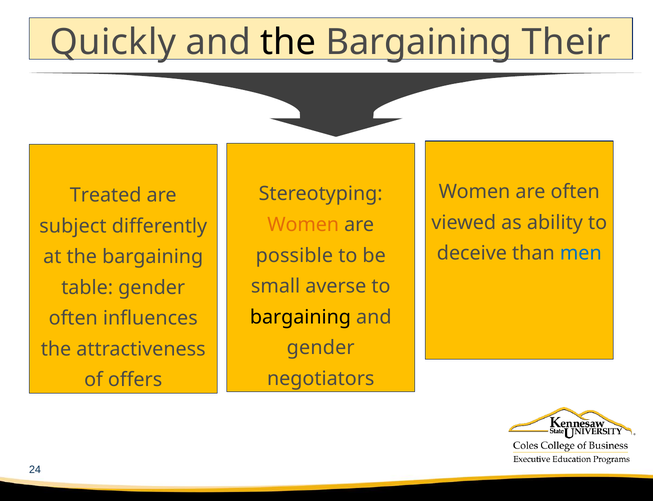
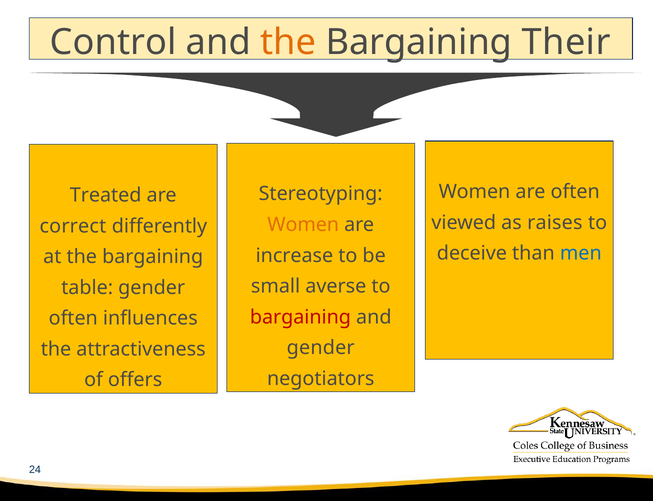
Quickly: Quickly -> Control
the at (288, 42) colour: black -> orange
ability: ability -> raises
subject: subject -> correct
possible: possible -> increase
bargaining at (300, 317) colour: black -> red
